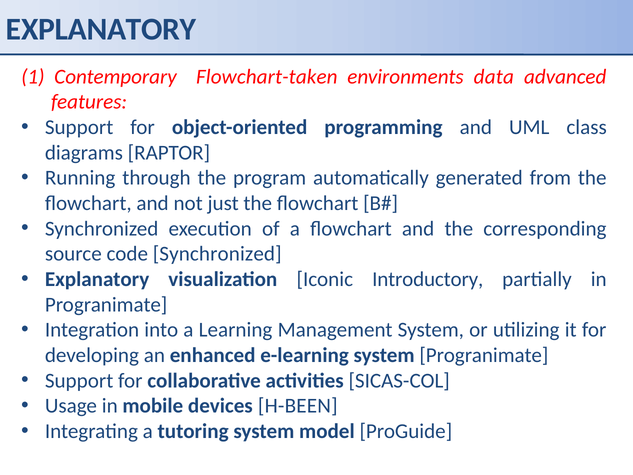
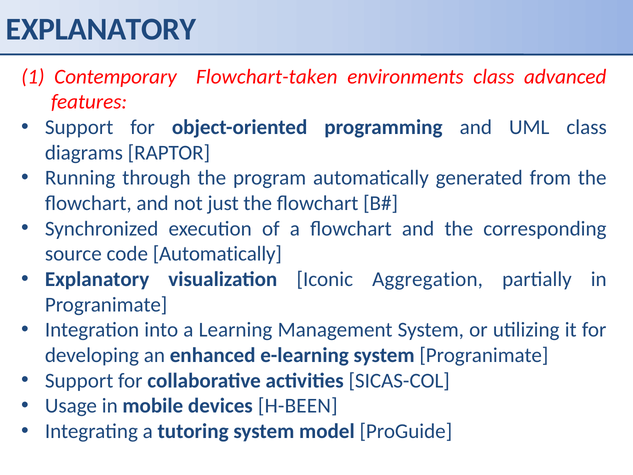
environments data: data -> class
code Synchronized: Synchronized -> Automatically
Introductory: Introductory -> Aggregation
